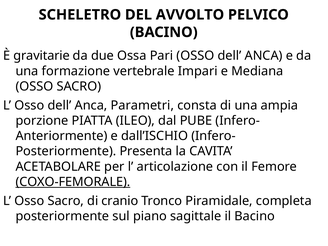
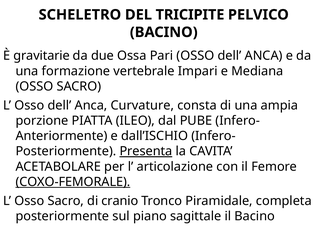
AVVOLTO: AVVOLTO -> TRICIPITE
Parametri: Parametri -> Curvature
Presenta underline: none -> present
